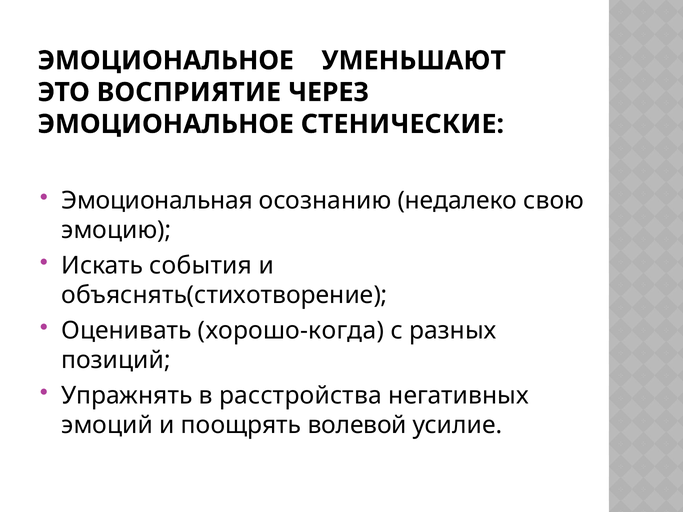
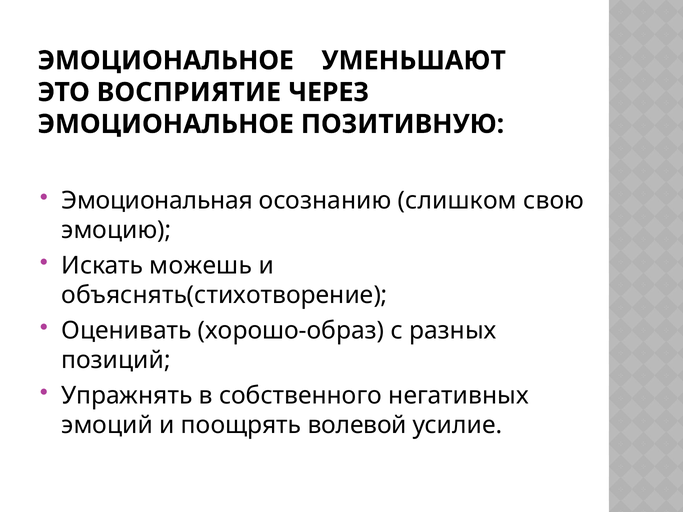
СТЕНИЧЕСКИЕ: СТЕНИЧЕСКИЕ -> ПОЗИТИВНУЮ
недалеко: недалеко -> слишком
события: события -> можешь
хорошо-когда: хорошо-когда -> хорошо-образ
расстройства: расстройства -> собственного
